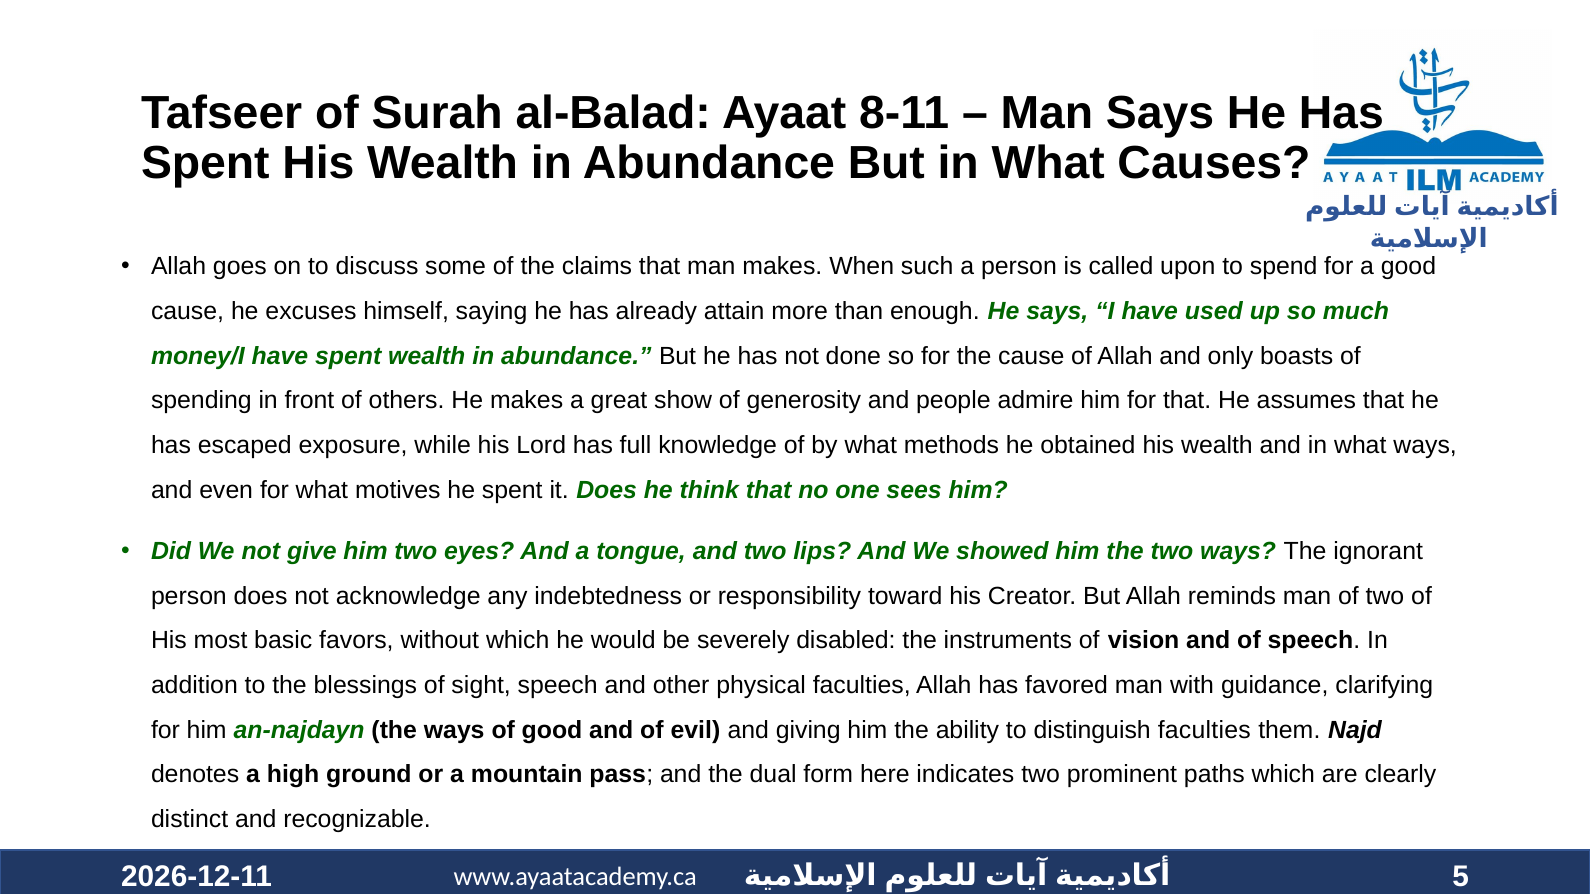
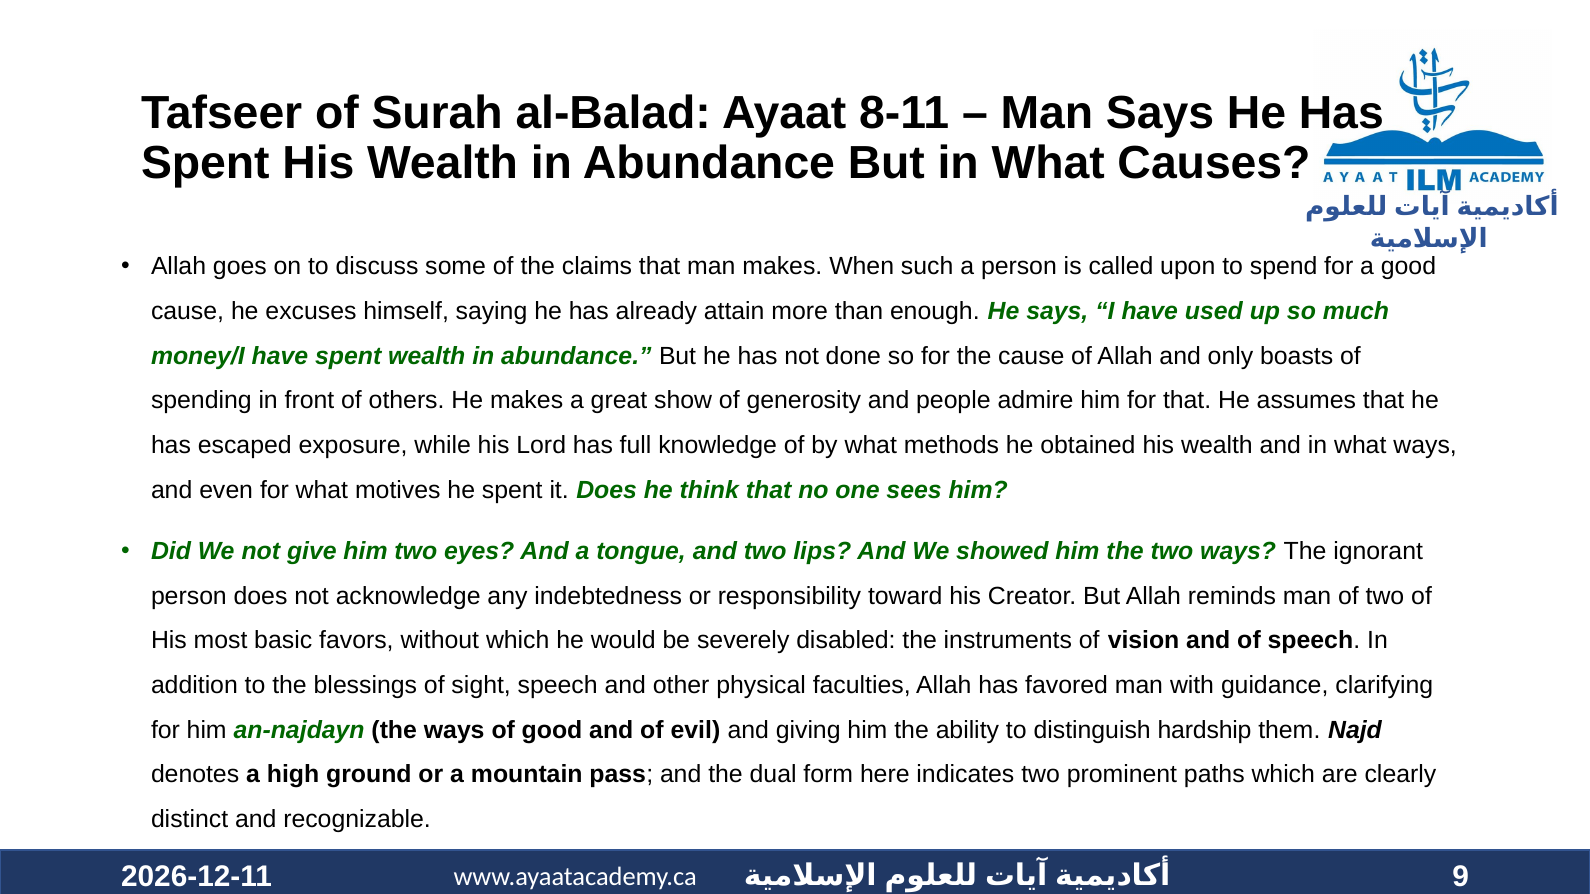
distinguish faculties: faculties -> hardship
5: 5 -> 9
